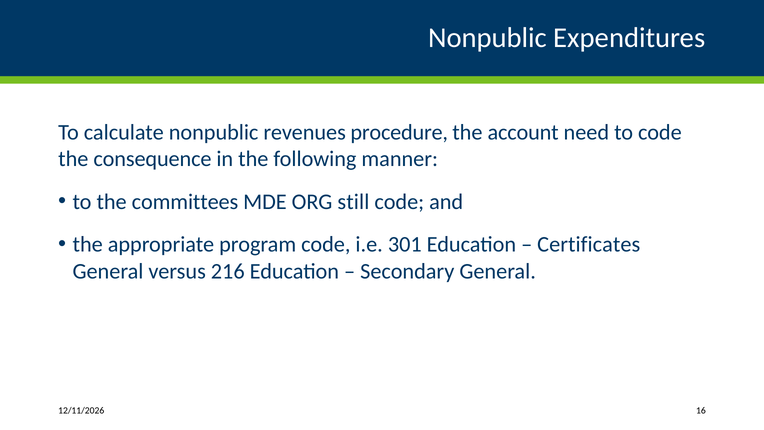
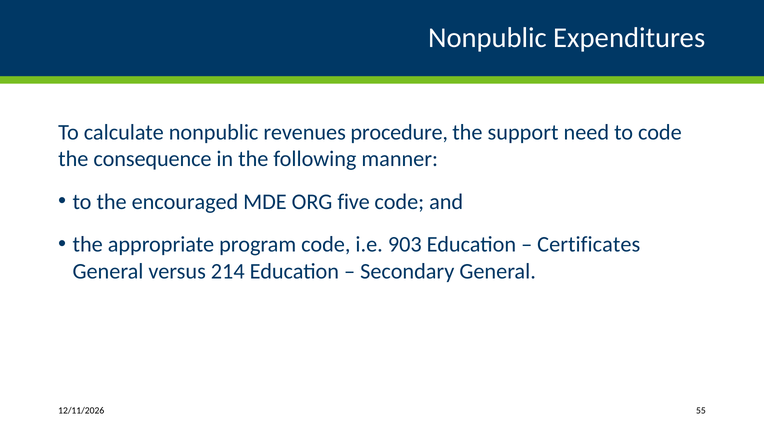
account: account -> support
committees: committees -> encouraged
still: still -> five
301: 301 -> 903
216: 216 -> 214
16: 16 -> 55
